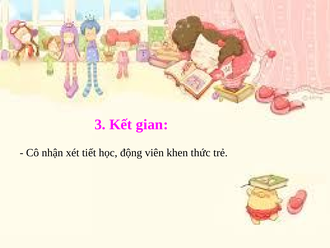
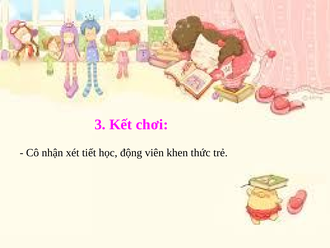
gian: gian -> chơi
